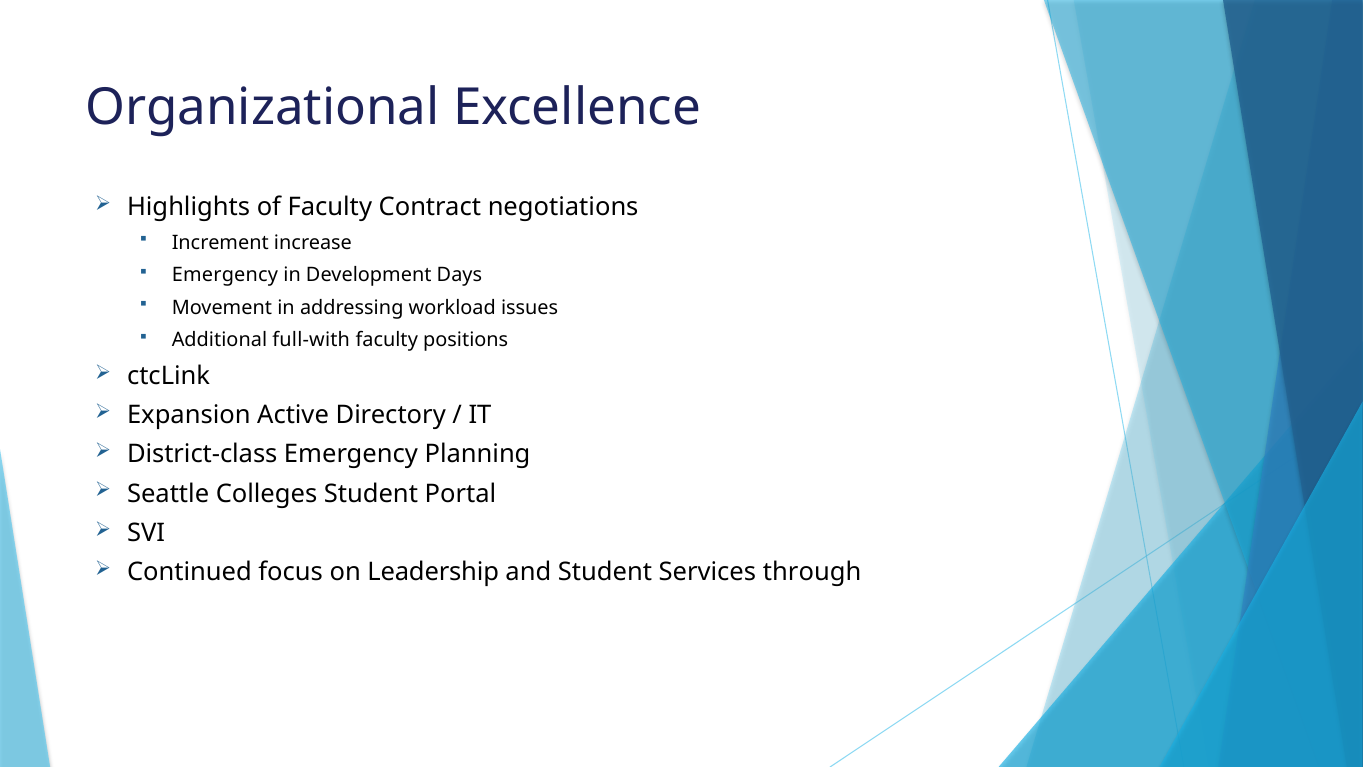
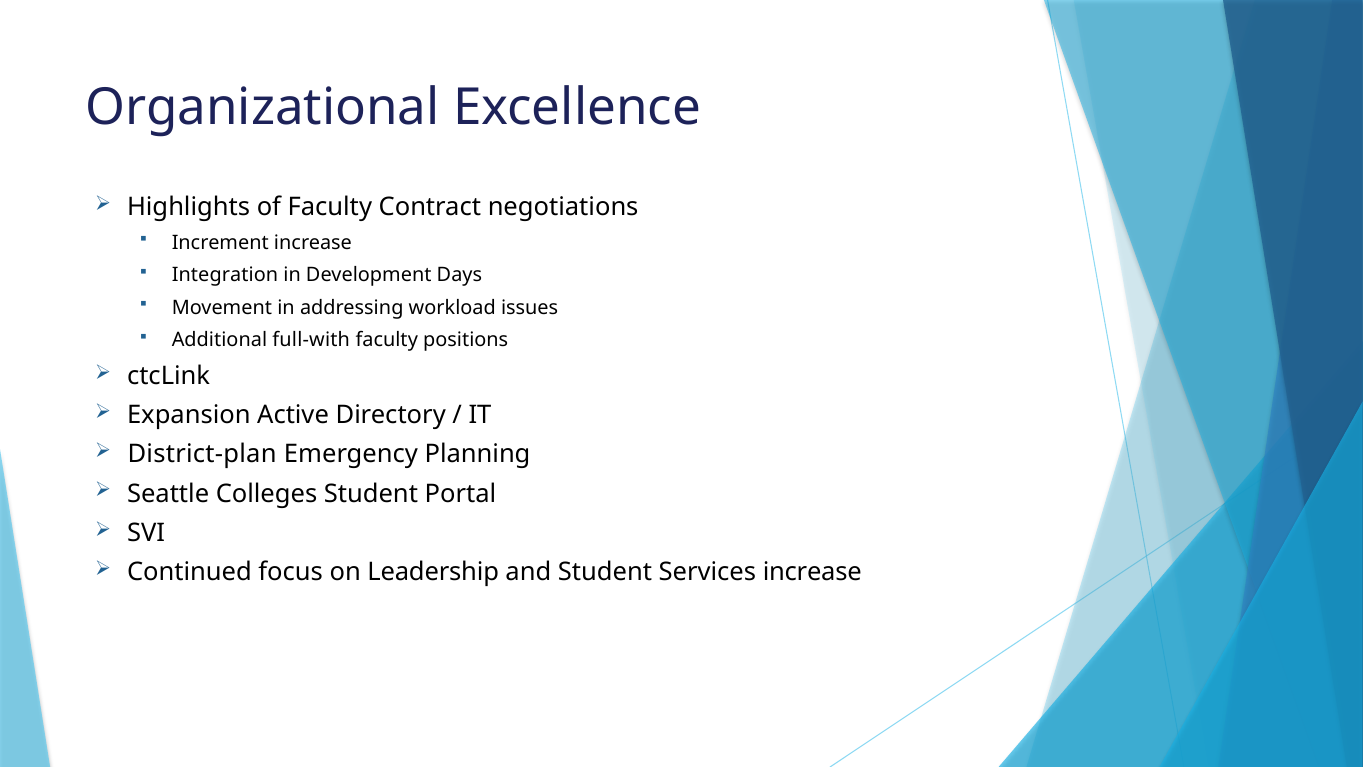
Emergency at (225, 275): Emergency -> Integration
District-class: District-class -> District-plan
Services through: through -> increase
